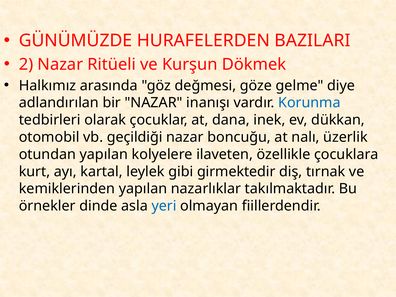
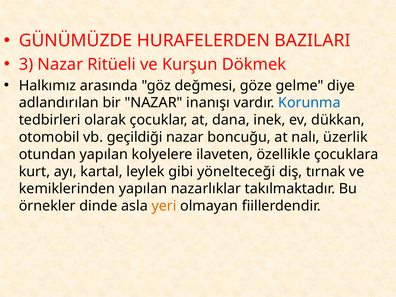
2: 2 -> 3
girmektedir: girmektedir -> yönelteceği
yeri colour: blue -> orange
